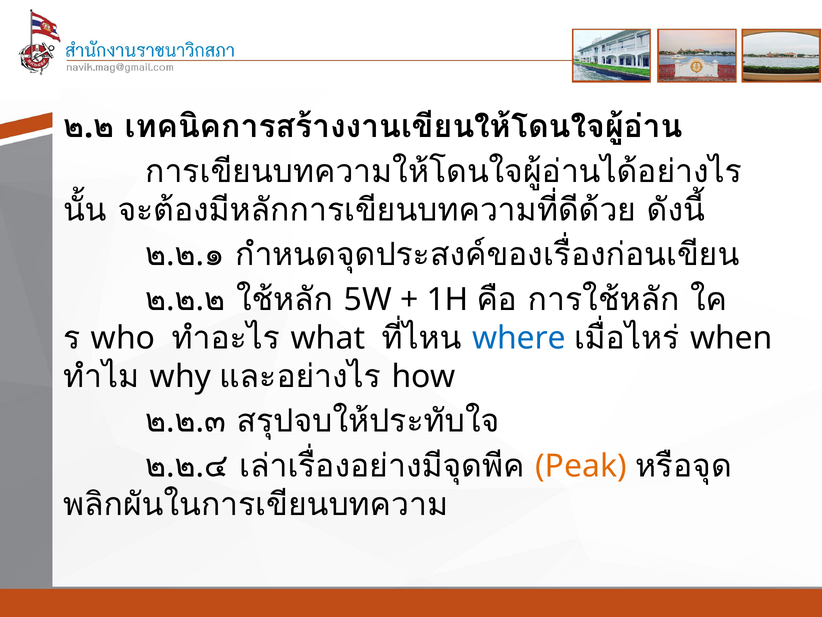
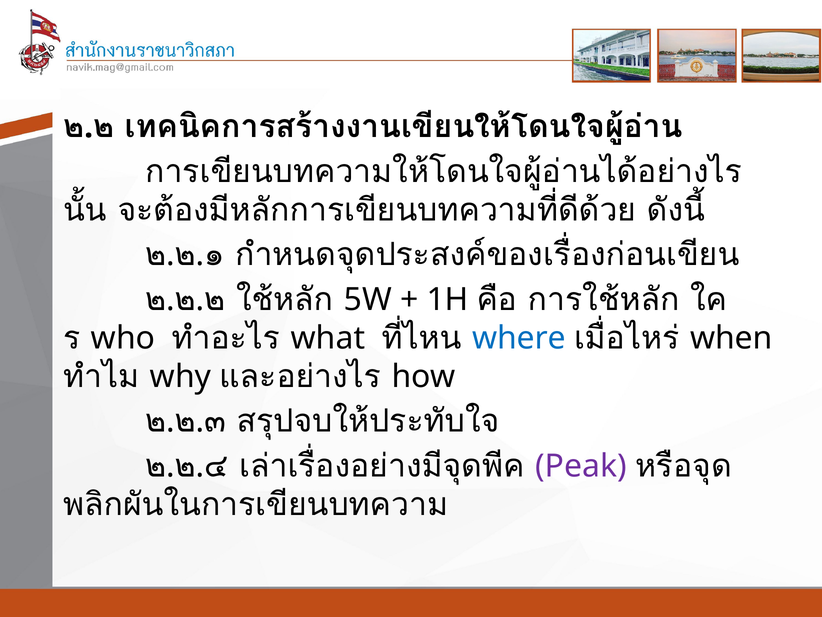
Peak colour: orange -> purple
